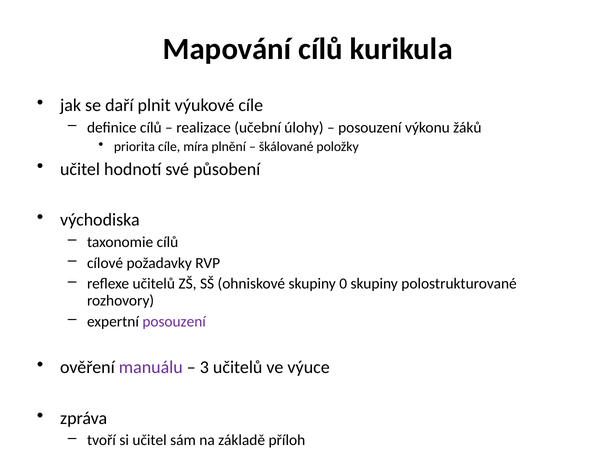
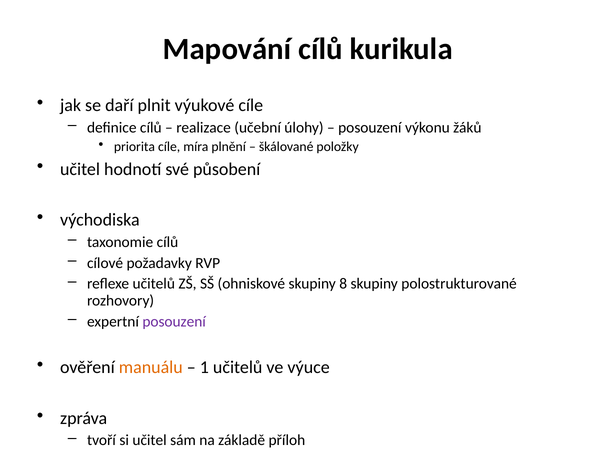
0: 0 -> 8
manuálu colour: purple -> orange
3: 3 -> 1
